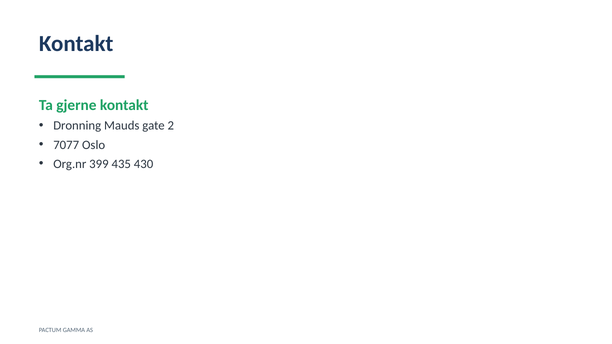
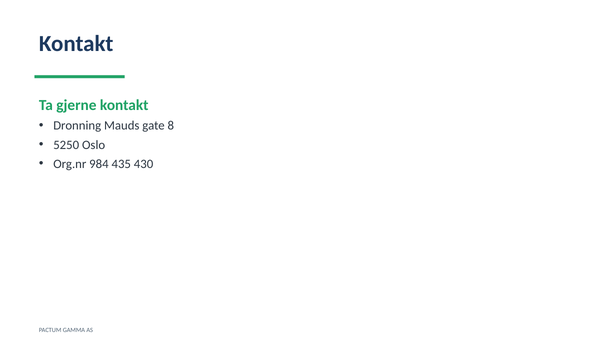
2: 2 -> 8
7077: 7077 -> 5250
399: 399 -> 984
